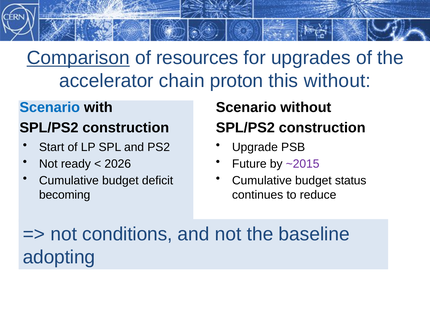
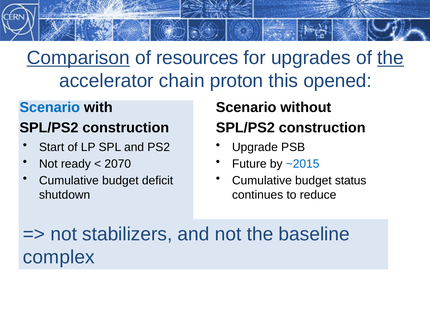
the at (391, 58) underline: none -> present
this without: without -> opened
2026: 2026 -> 2070
~2015 colour: purple -> blue
becoming: becoming -> shutdown
conditions: conditions -> stabilizers
adopting: adopting -> complex
